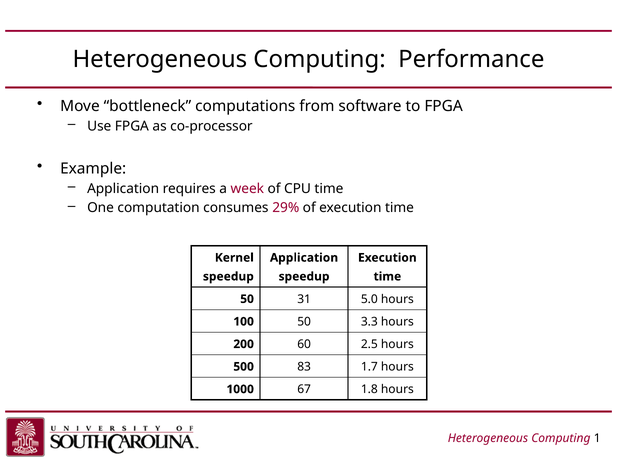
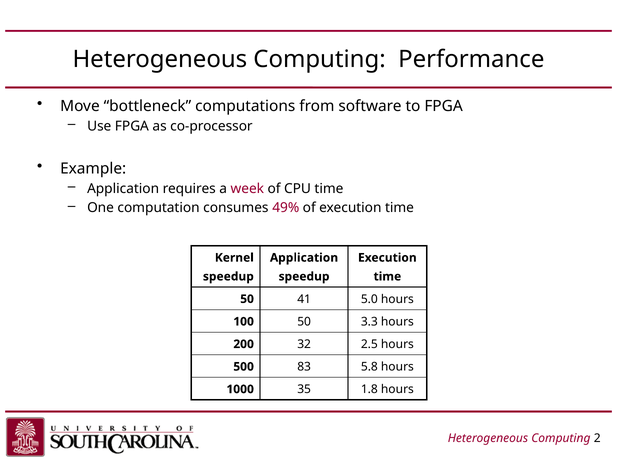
29%: 29% -> 49%
31: 31 -> 41
60: 60 -> 32
1.7: 1.7 -> 5.8
67: 67 -> 35
1: 1 -> 2
